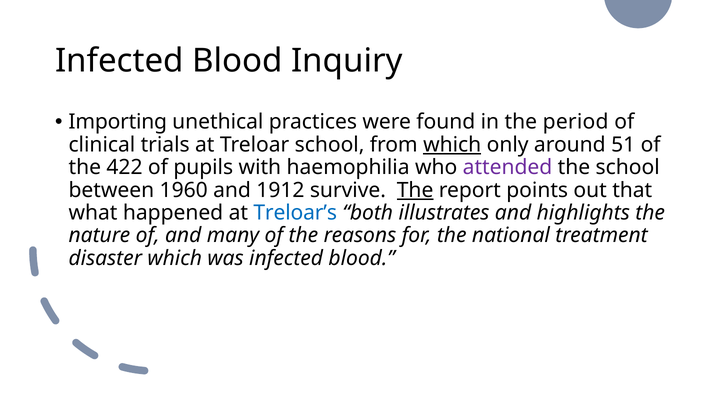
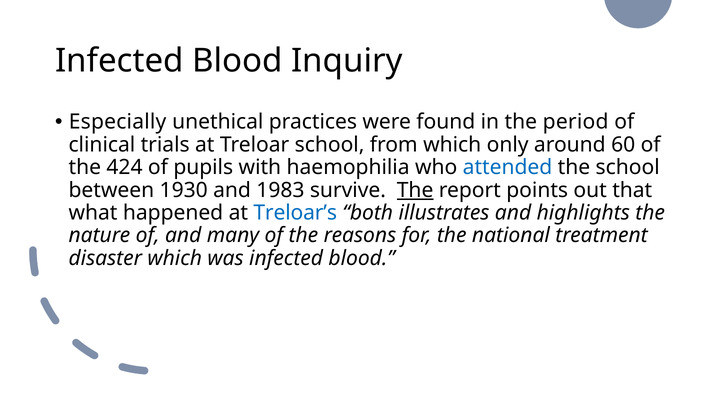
Importing: Importing -> Especially
which at (452, 145) underline: present -> none
51: 51 -> 60
422: 422 -> 424
attended colour: purple -> blue
1960: 1960 -> 1930
1912: 1912 -> 1983
